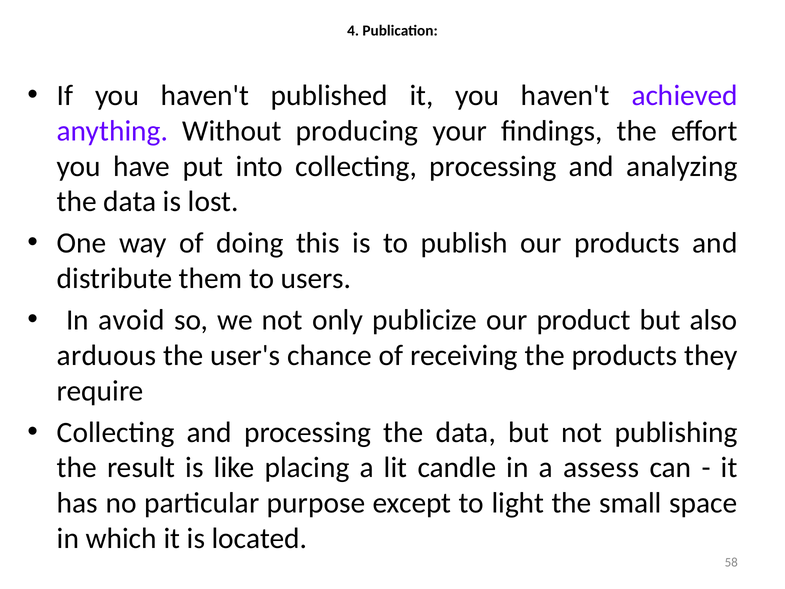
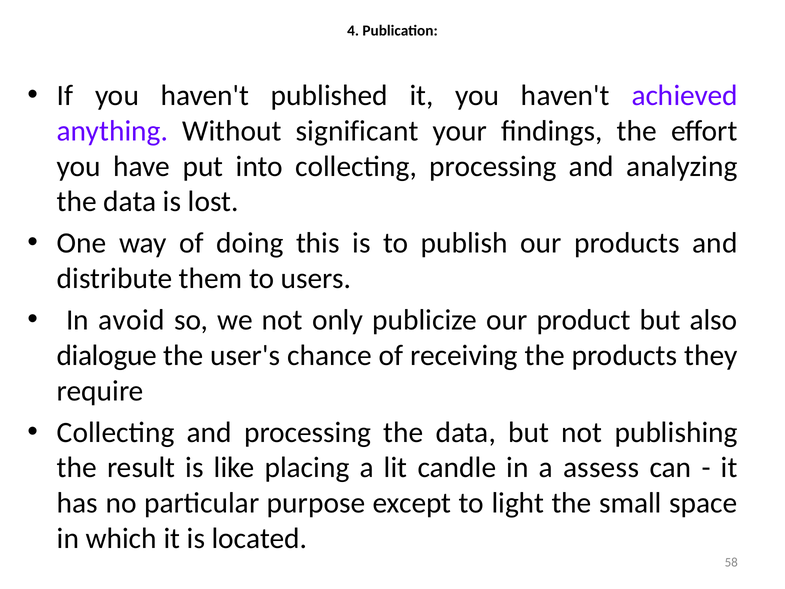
producing: producing -> significant
arduous: arduous -> dialogue
